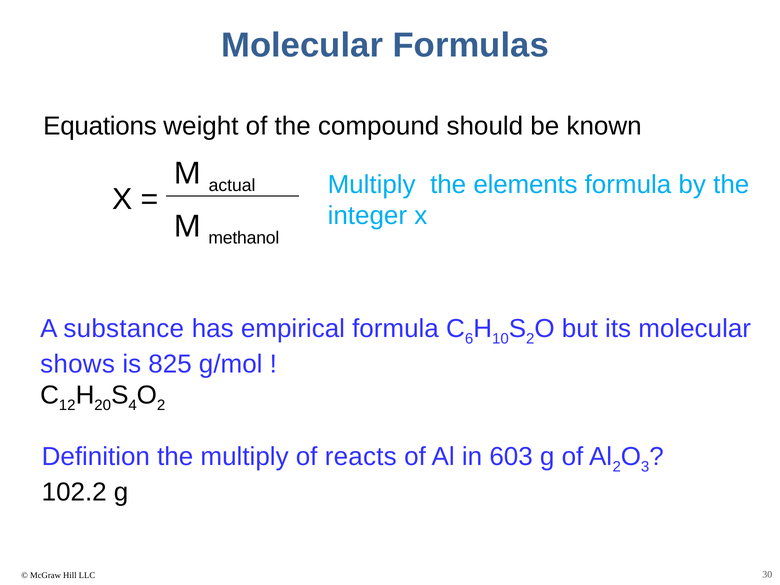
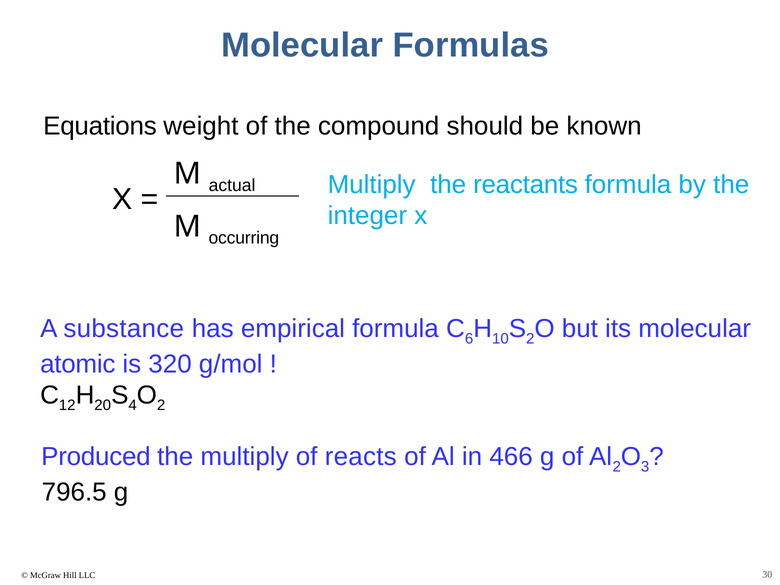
elements: elements -> reactants
methanol: methanol -> occurring
shows: shows -> atomic
825: 825 -> 320
Definition: Definition -> Produced
603: 603 -> 466
102.2: 102.2 -> 796.5
